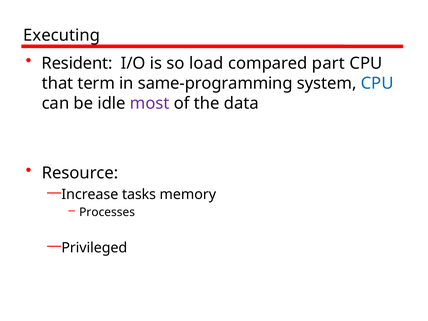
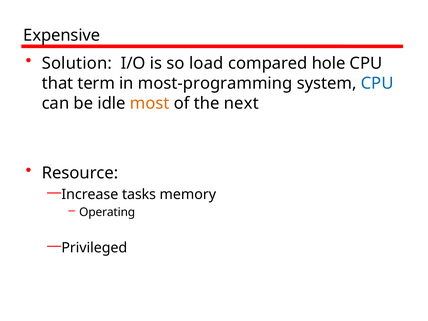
Executing: Executing -> Expensive
Resident: Resident -> Solution
part: part -> hole
same-programming: same-programming -> most-programming
most colour: purple -> orange
data: data -> next
Processes: Processes -> Operating
